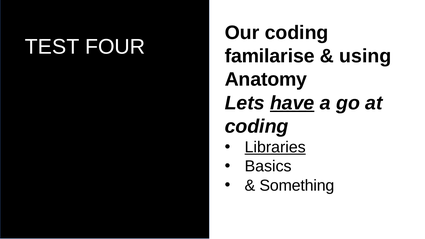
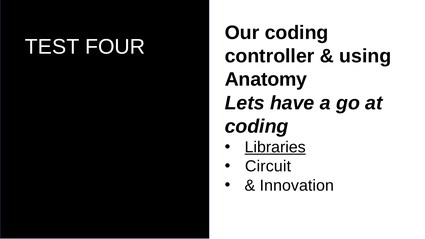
familarise: familarise -> controller
have underline: present -> none
Basics: Basics -> Circuit
Something: Something -> Innovation
